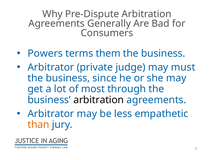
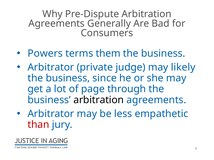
must: must -> likely
most: most -> page
than colour: orange -> red
